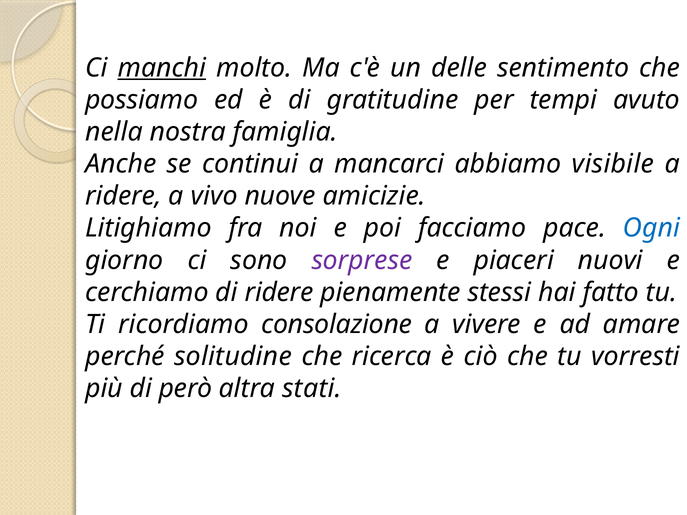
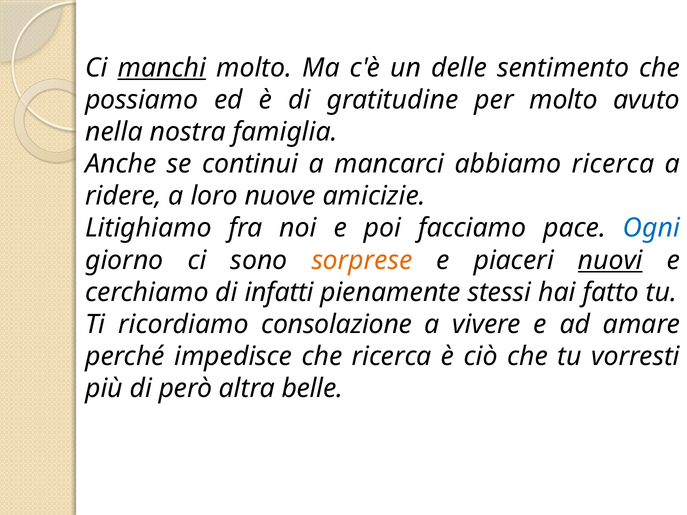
per tempi: tempi -> molto
abbiamo visibile: visibile -> ricerca
vivo: vivo -> loro
sorprese colour: purple -> orange
nuovi underline: none -> present
di ridere: ridere -> infatti
solitudine: solitudine -> impedisce
stati: stati -> belle
